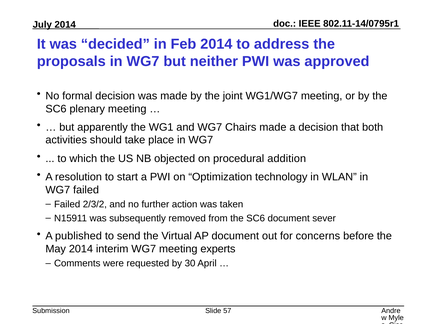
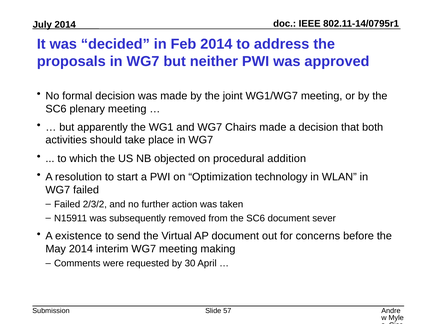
published: published -> existence
experts: experts -> making
